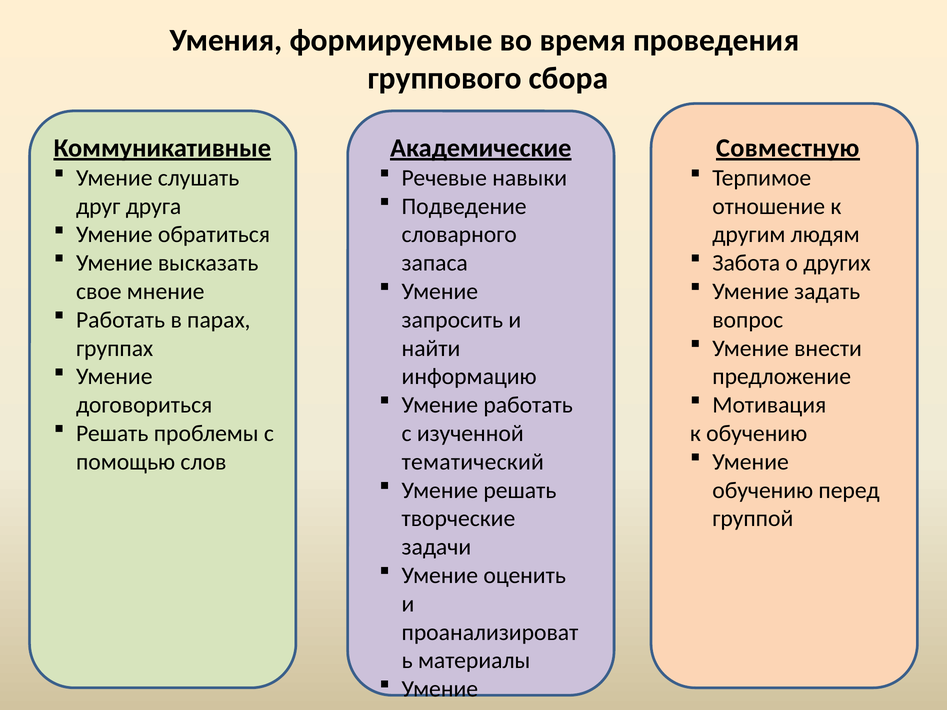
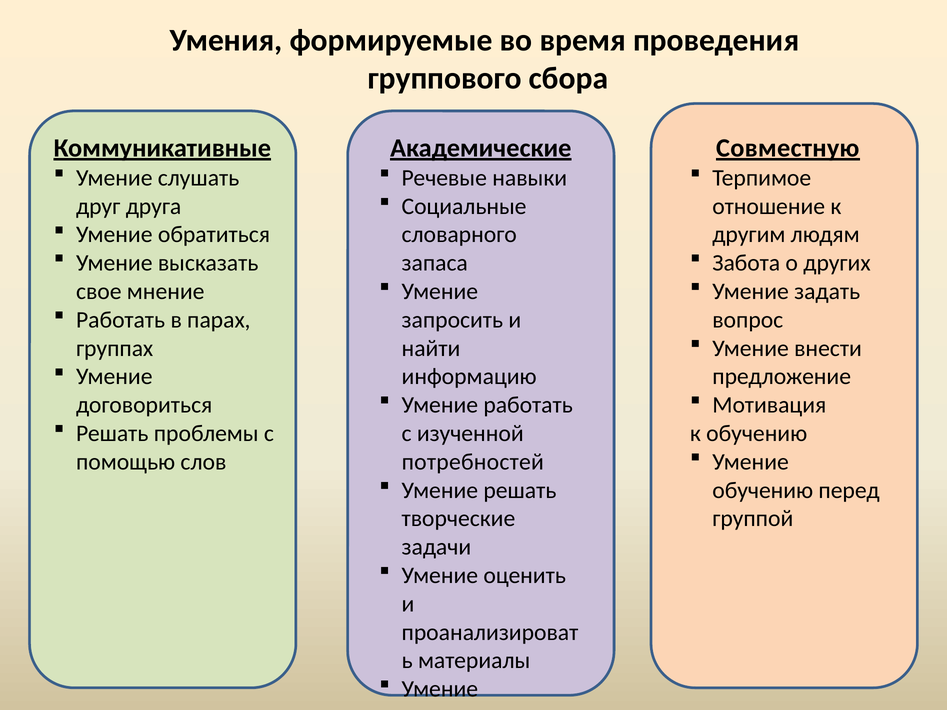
Подведение: Подведение -> Социальные
тематический: тематический -> потребностей
